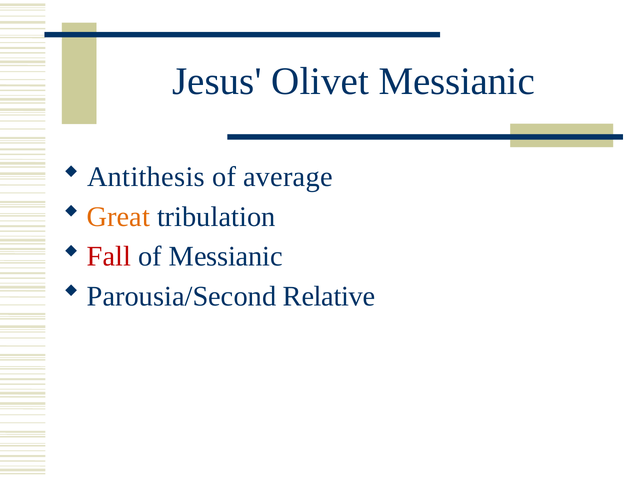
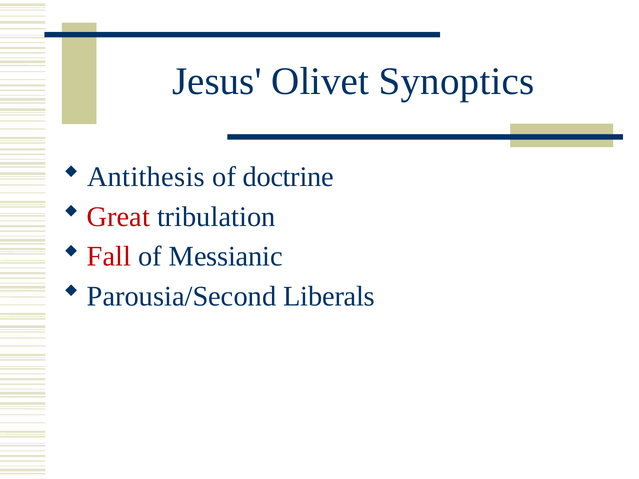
Olivet Messianic: Messianic -> Synoptics
average: average -> doctrine
Great colour: orange -> red
Relative: Relative -> Liberals
